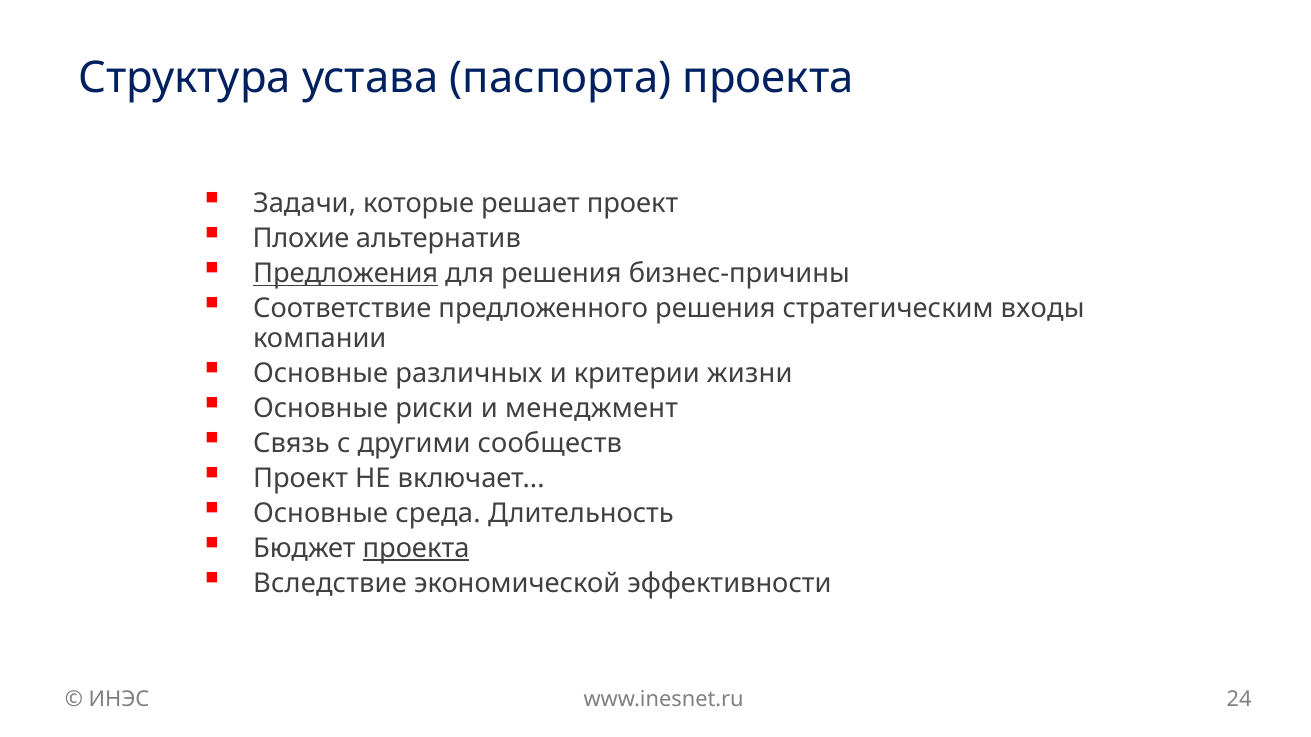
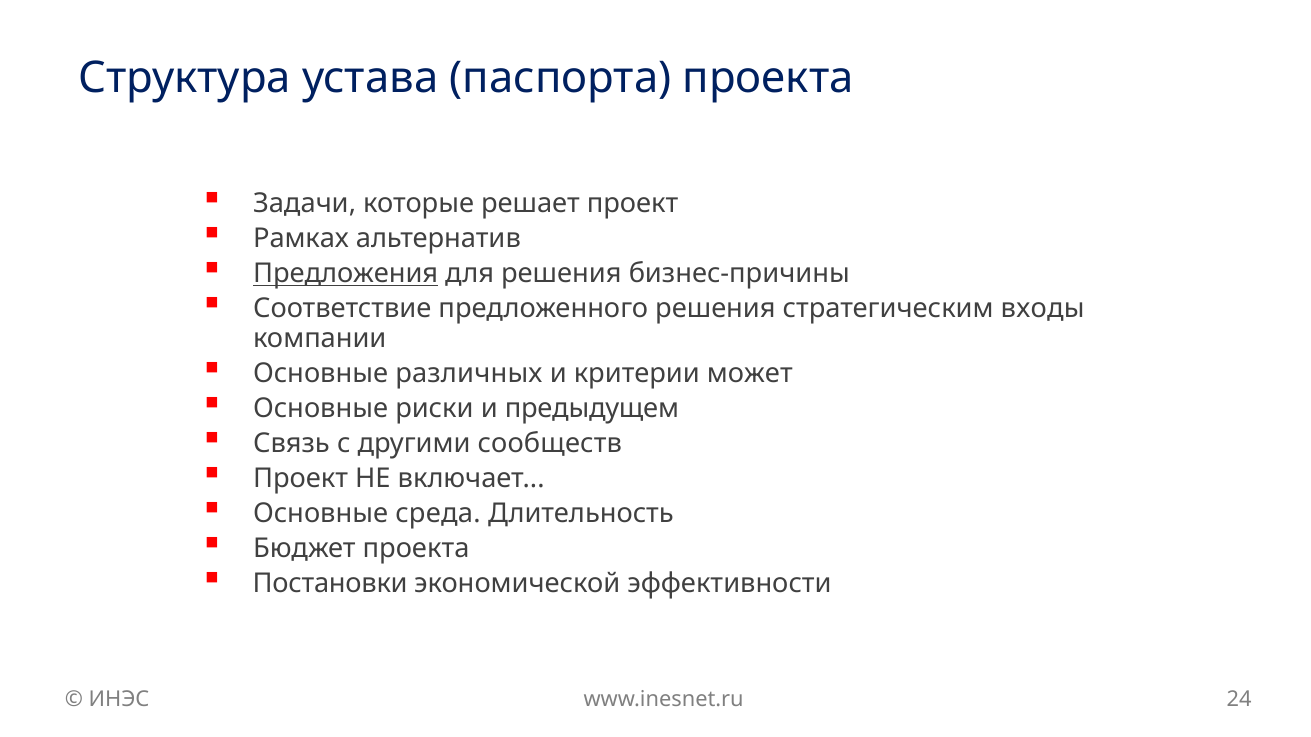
Плохие: Плохие -> Рамках
жизни: жизни -> может
менеджмент: менеджмент -> предыдущем
проекта at (416, 548) underline: present -> none
Вследствие: Вследствие -> Постановки
